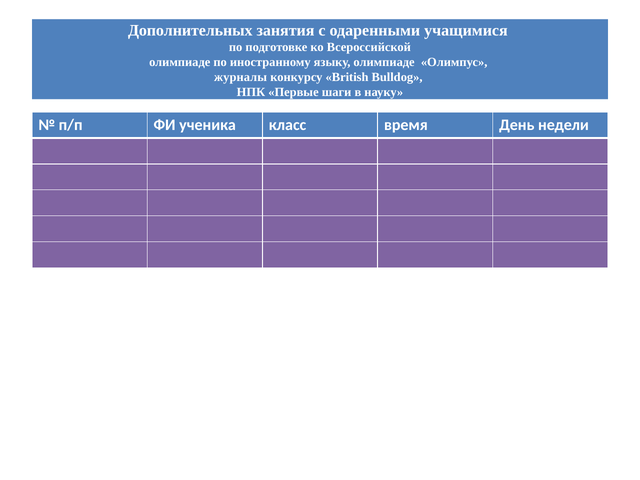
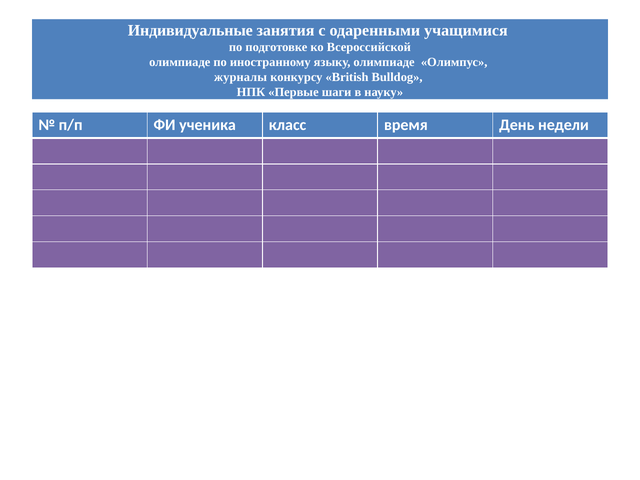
Дополнительных: Дополнительных -> Индивидуальные
